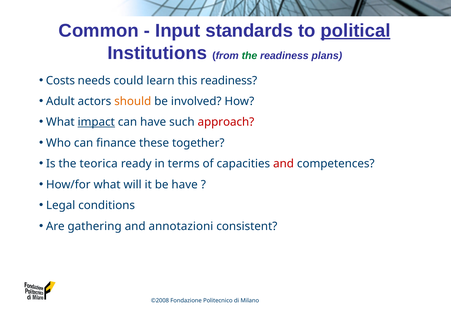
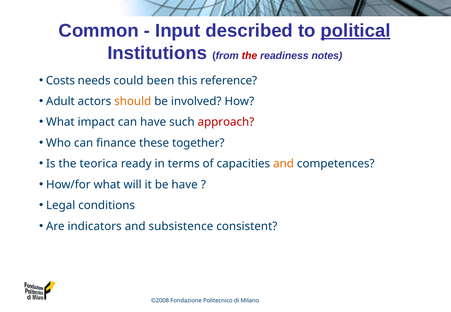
standards: standards -> described
the at (249, 56) colour: green -> red
plans: plans -> notes
learn: learn -> been
this readiness: readiness -> reference
impact underline: present -> none
and at (284, 164) colour: red -> orange
gathering: gathering -> indicators
annotazioni: annotazioni -> subsistence
